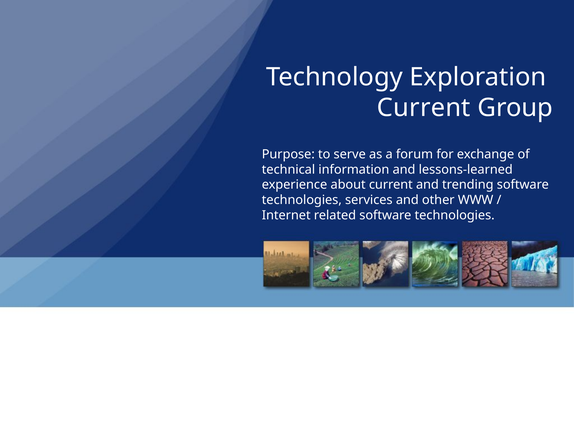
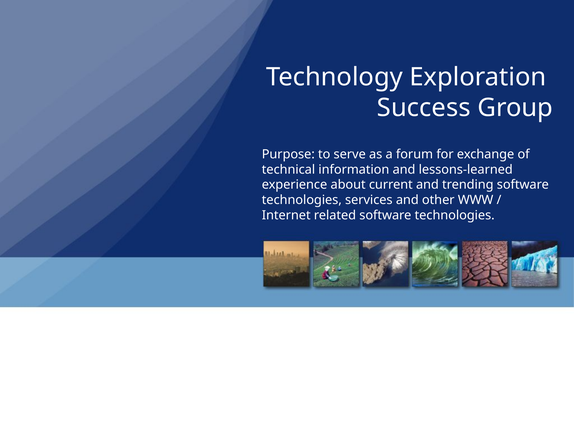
Current at (424, 108): Current -> Success
